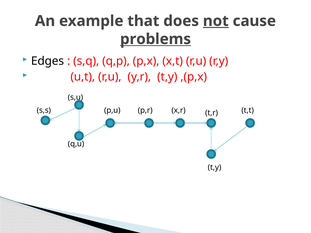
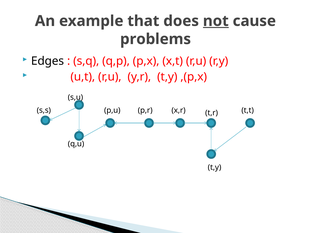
problems underline: present -> none
